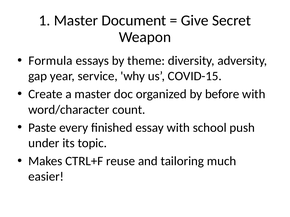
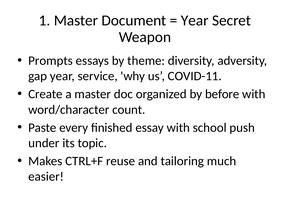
Give at (195, 21): Give -> Year
Formula: Formula -> Prompts
COVID-15: COVID-15 -> COVID-11
